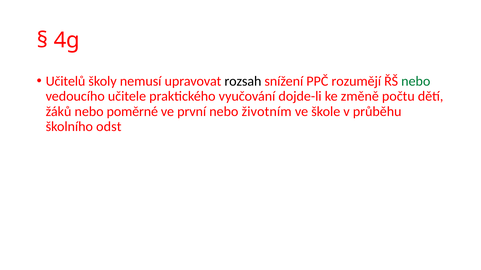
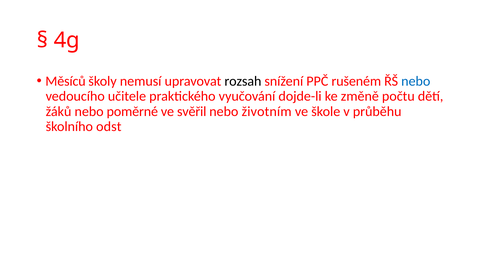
Učitelů: Učitelů -> Měsíců
rozumějí: rozumějí -> rušeném
nebo at (416, 81) colour: green -> blue
první: první -> svěřil
